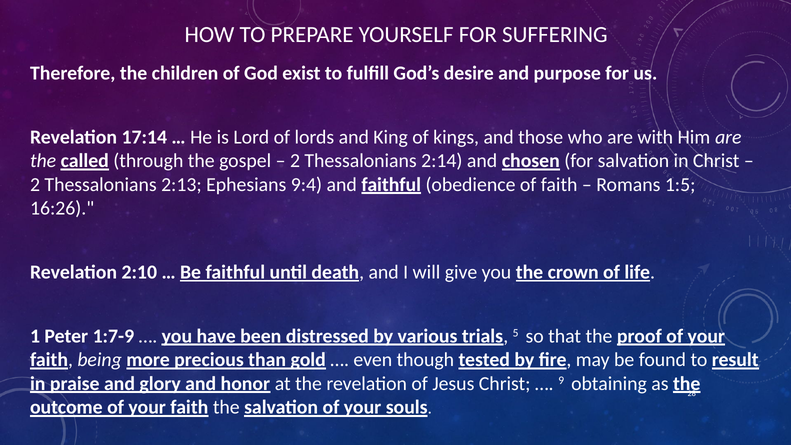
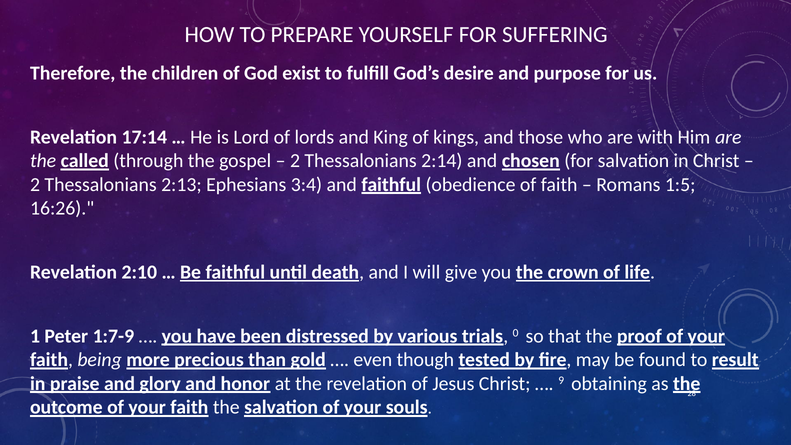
9:4: 9:4 -> 3:4
5: 5 -> 0
